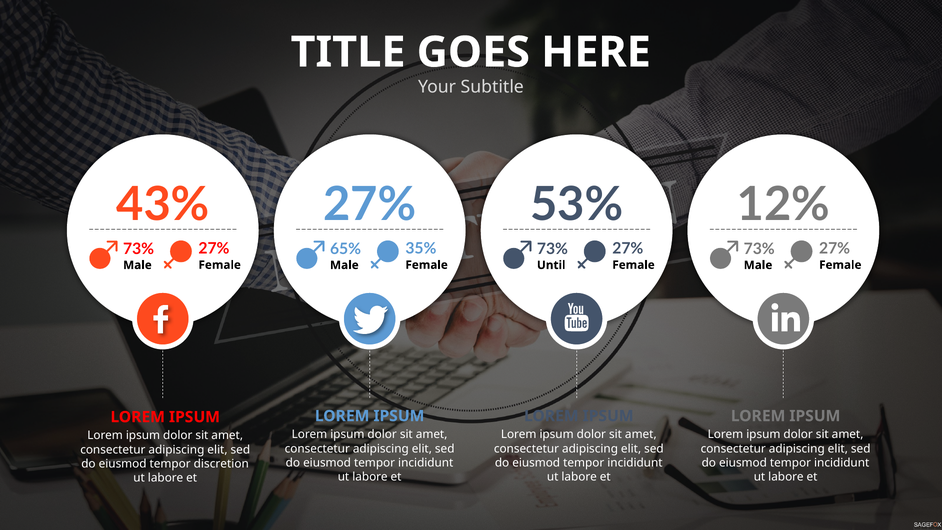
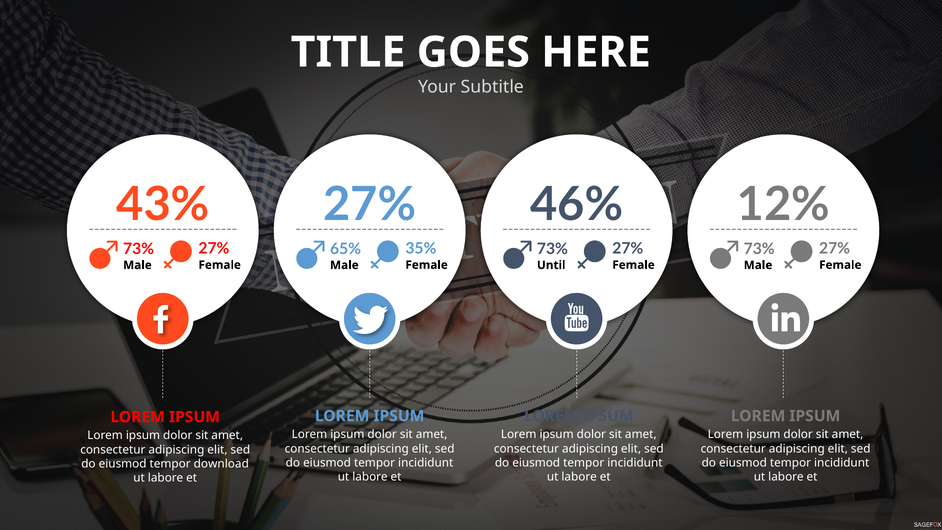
53%: 53% -> 46%
discretion: discretion -> download
